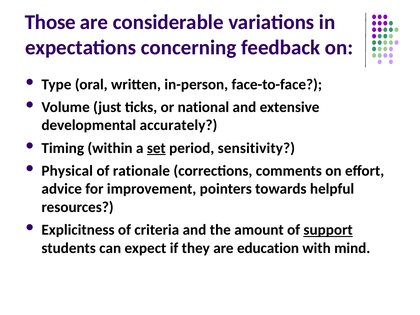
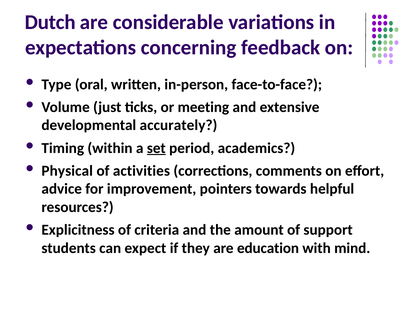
Those: Those -> Dutch
national: national -> meeting
sensitivity: sensitivity -> academics
rationale: rationale -> activities
support underline: present -> none
